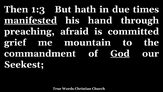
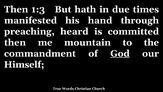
manifested underline: present -> none
afraid: afraid -> heard
grief at (15, 42): grief -> then
Seekest: Seekest -> Himself
